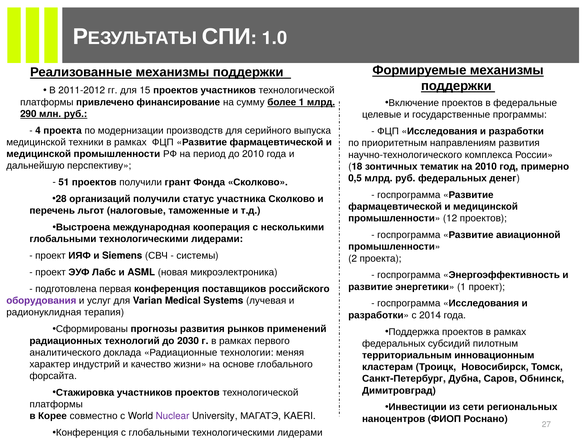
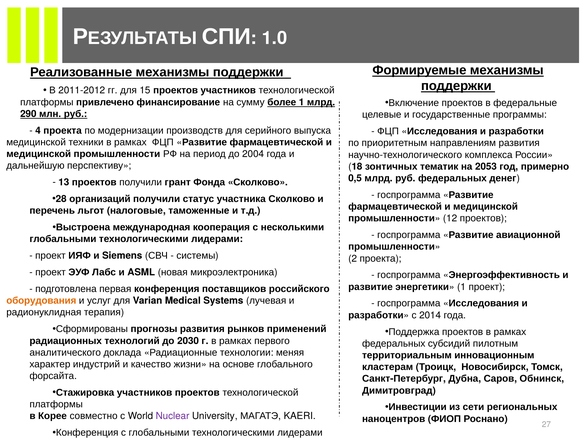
промышленности 2010: 2010 -> 2004
18 2010: 2010 -> 2053
51: 51 -> 13
оборудования colour: purple -> orange
